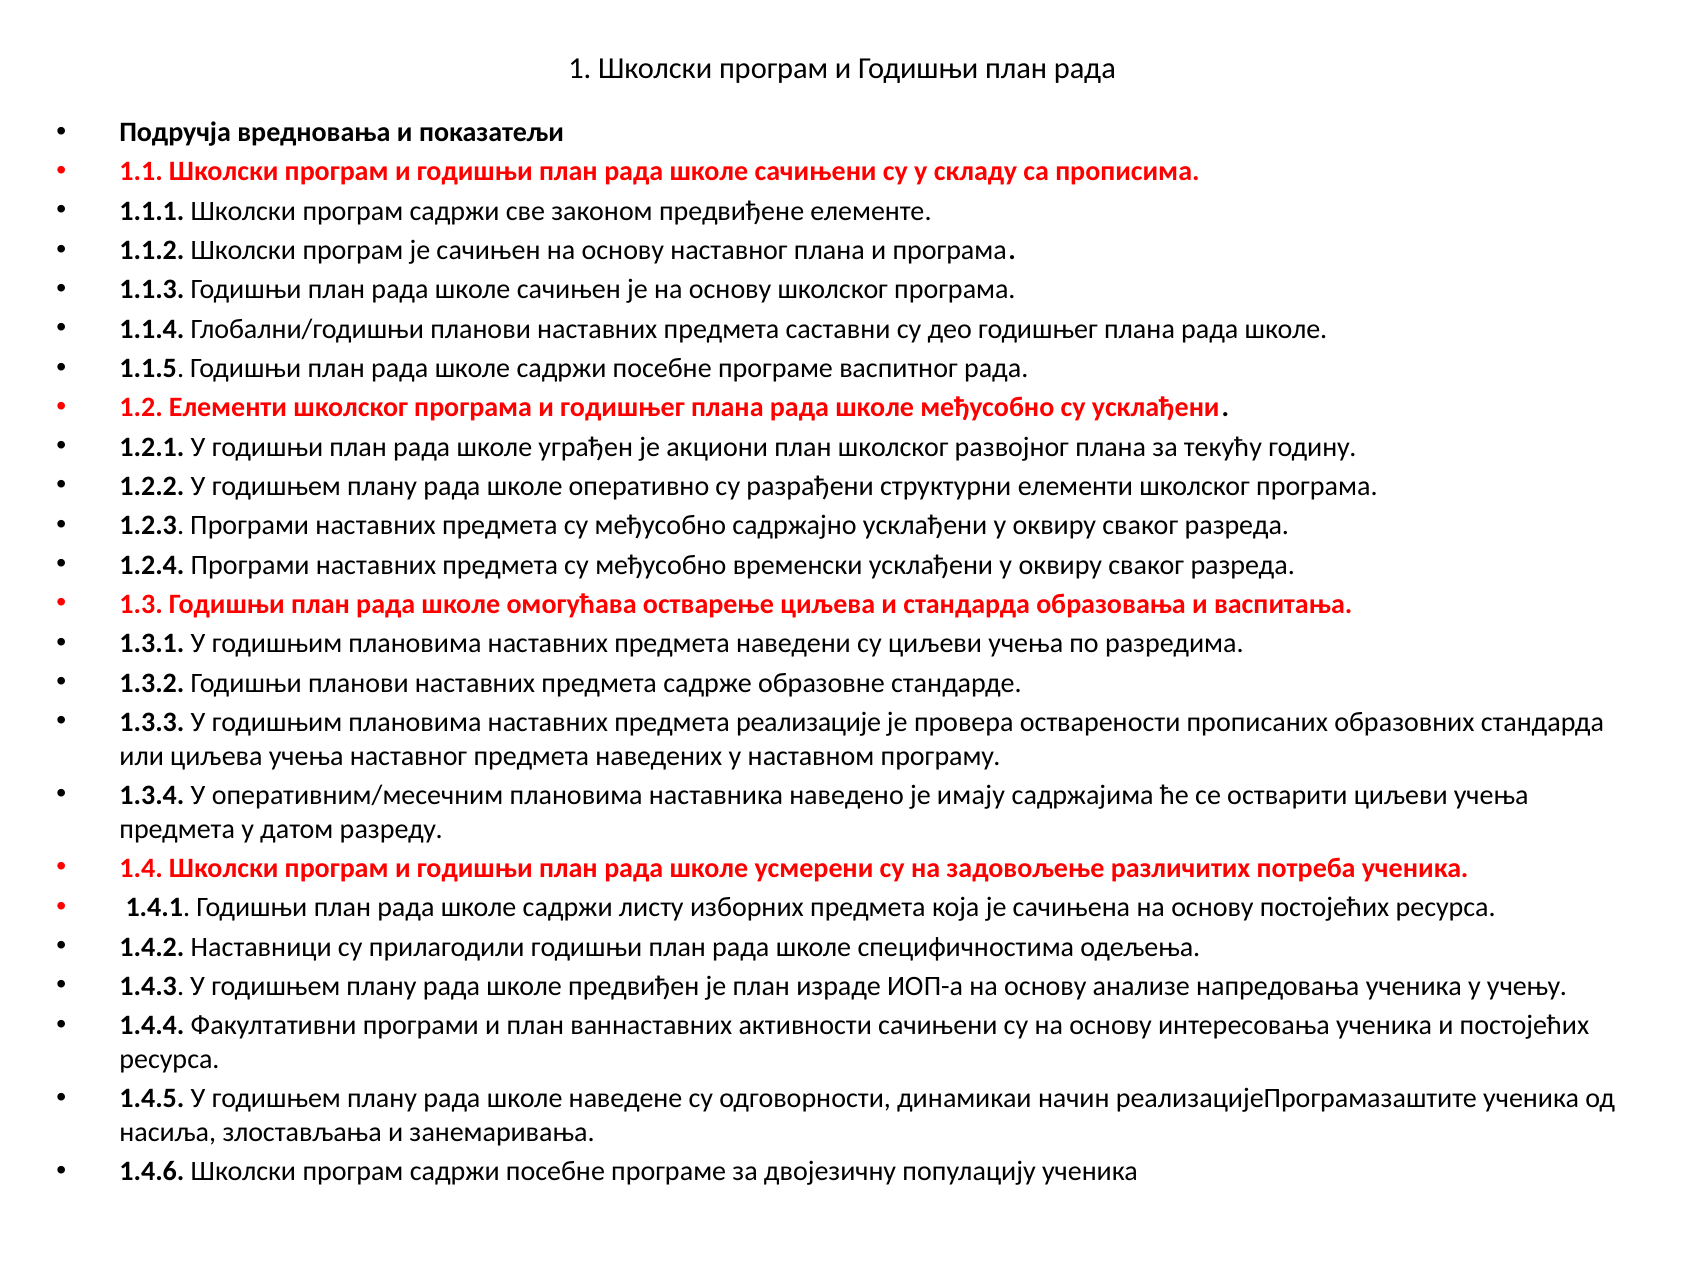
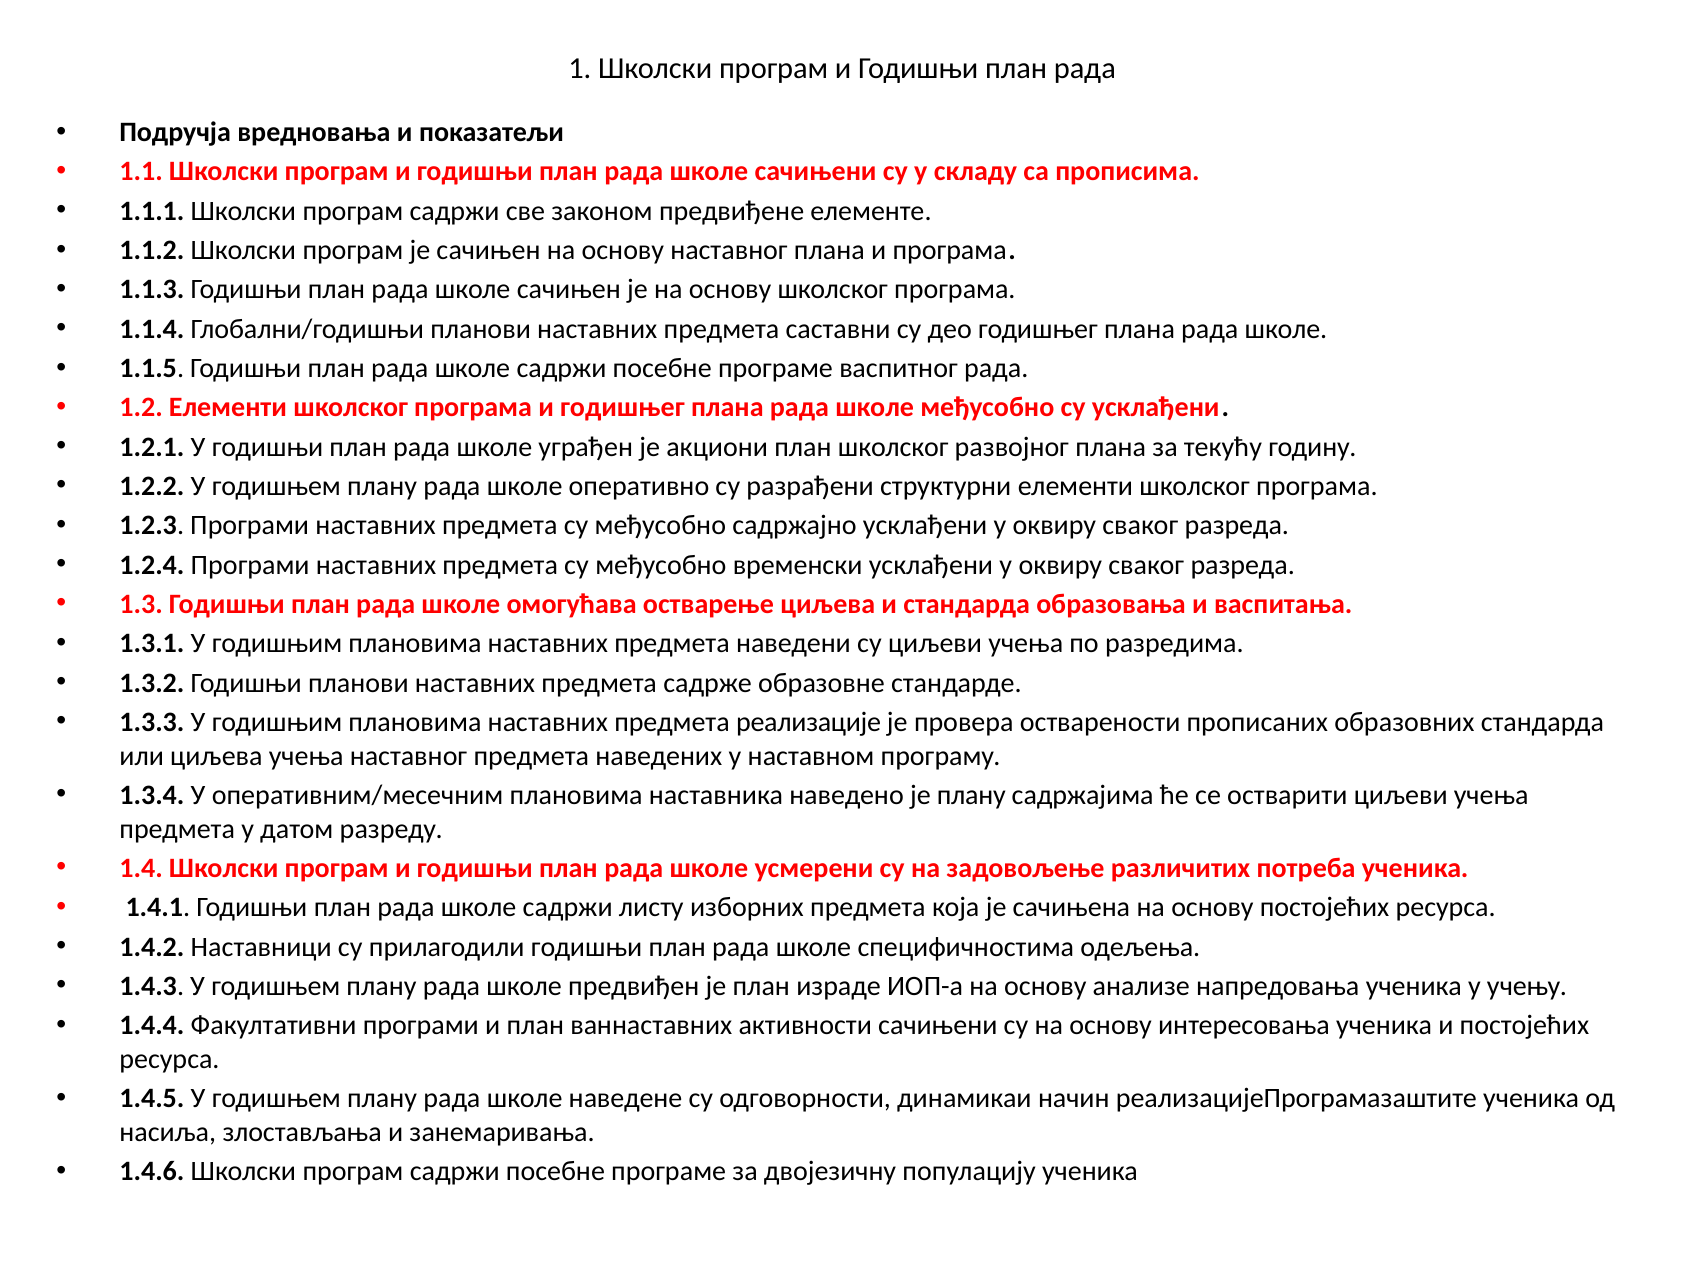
је имају: имају -> плану
